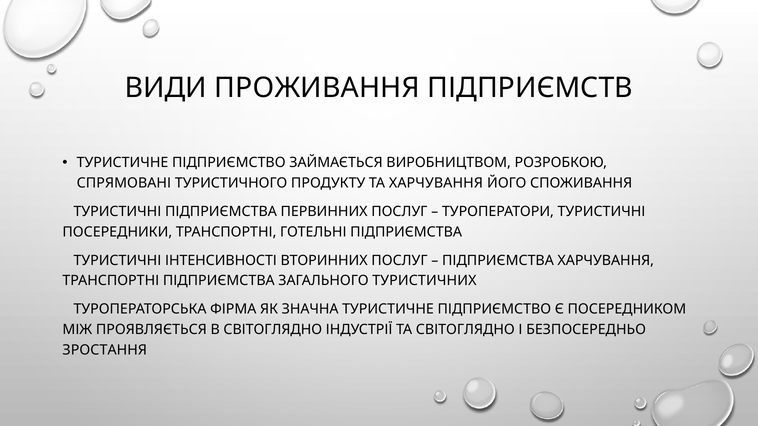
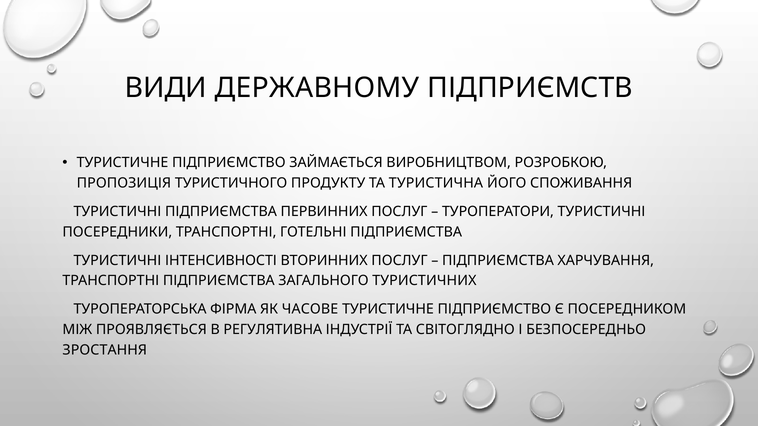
ПРОЖИВАННЯ: ПРОЖИВАННЯ -> ДЕРЖАВНОМУ
СПРЯМОВАНІ: СПРЯМОВАНІ -> ПРОПОЗИЦІЯ
ТА ХАРЧУВАННЯ: ХАРЧУВАННЯ -> ТУРИСТИЧНА
ЗНАЧНА: ЗНАЧНА -> ЧАСОВЕ
В СВІТОГЛЯДНО: СВІТОГЛЯДНО -> РЕГУЛЯТИВНА
